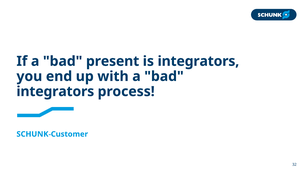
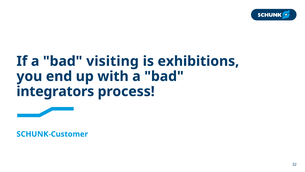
present: present -> visiting
is integrators: integrators -> exhibitions
